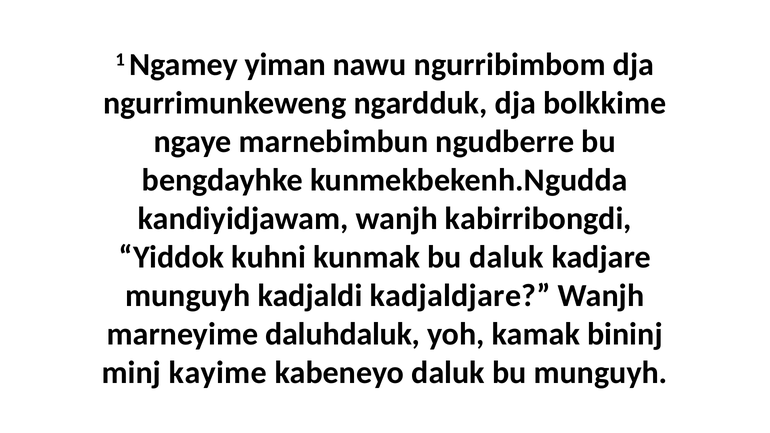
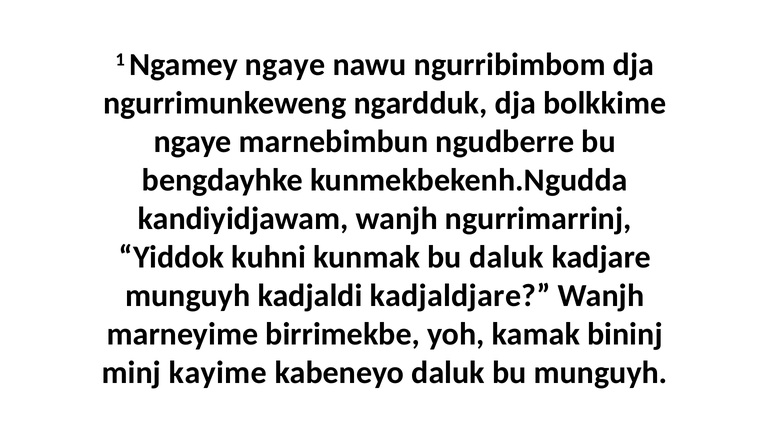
Ngamey yiman: yiman -> ngaye
kabirribongdi: kabirribongdi -> ngurrimarrinj
daluhdaluk: daluhdaluk -> birrimekbe
